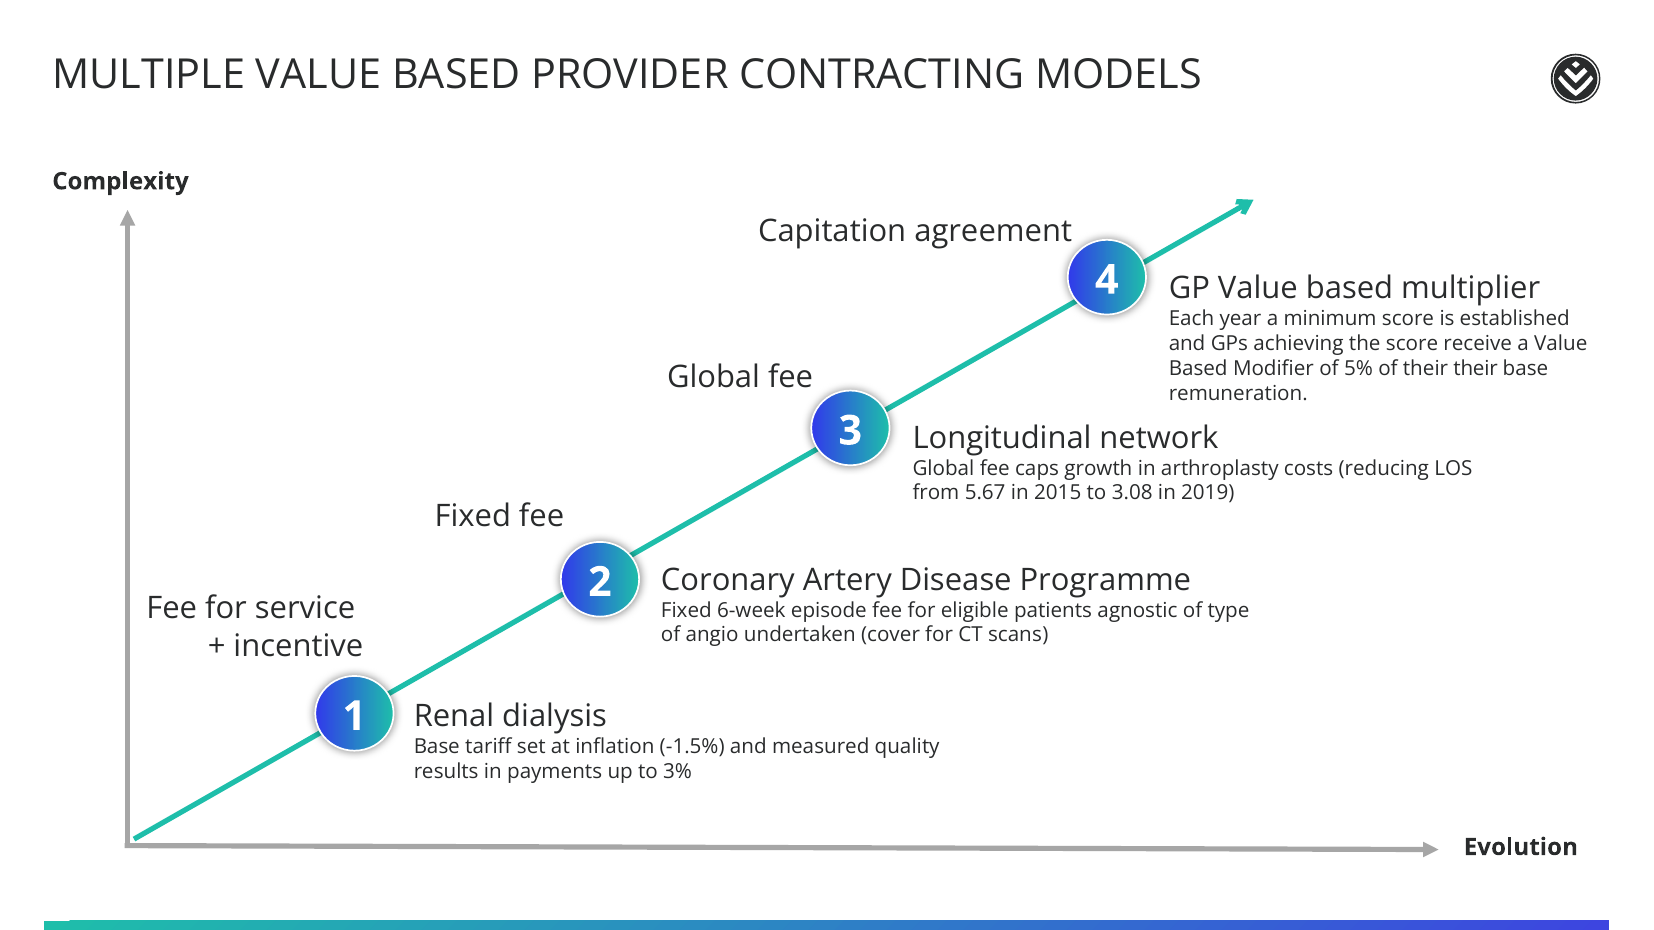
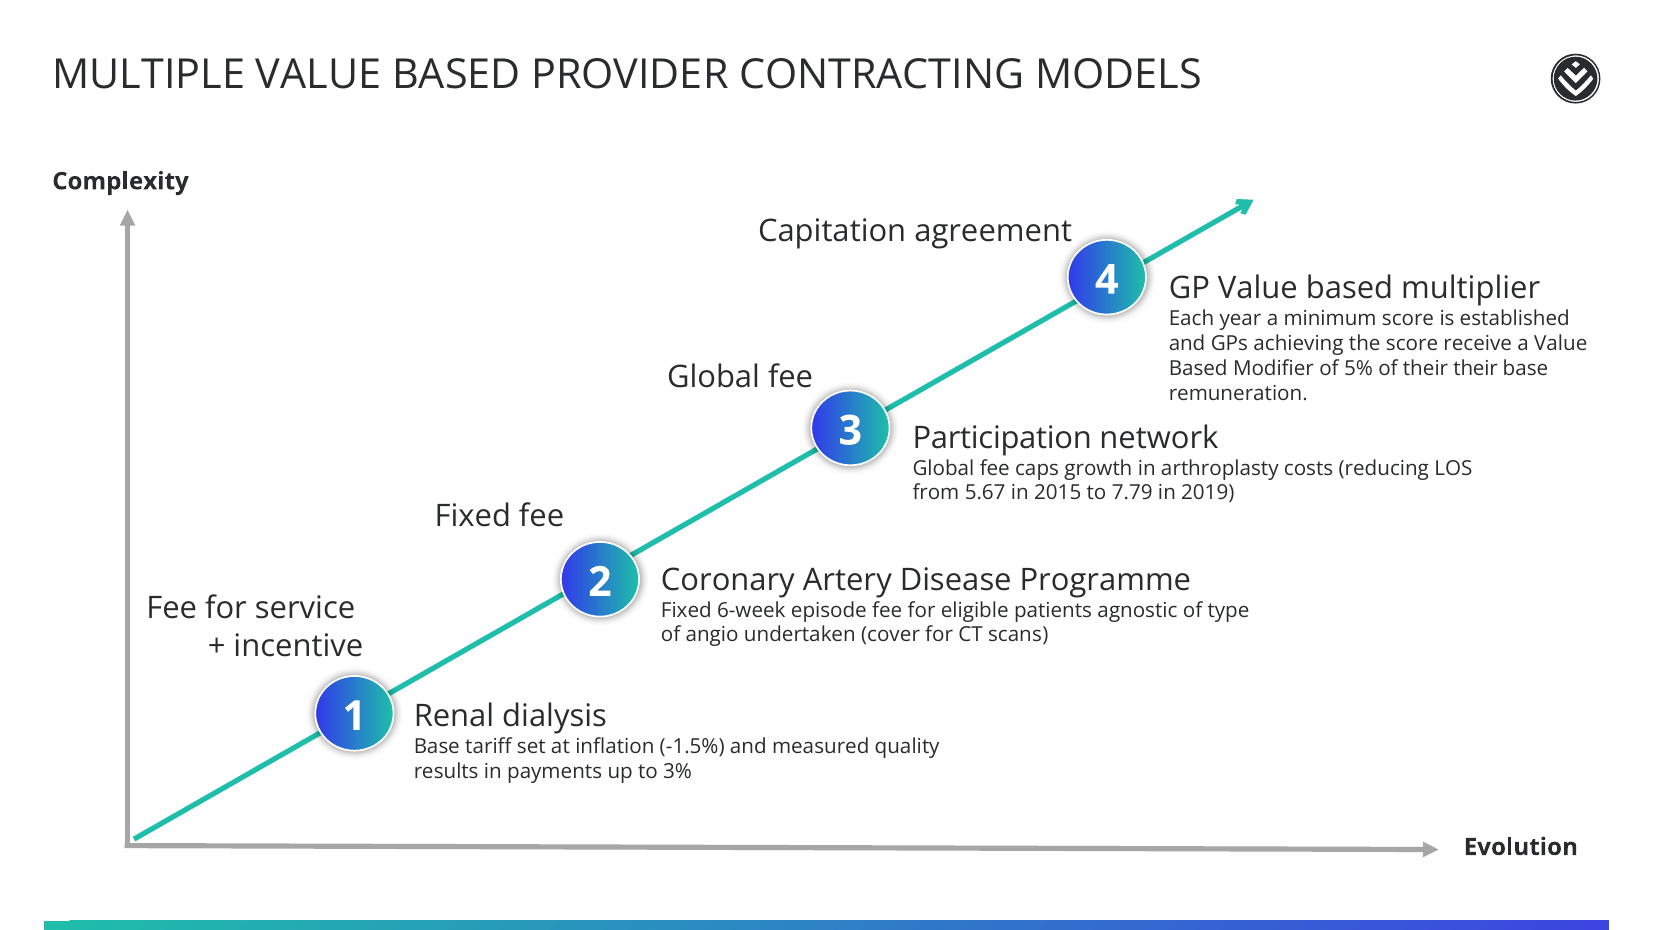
Longitudinal: Longitudinal -> Participation
3.08: 3.08 -> 7.79
